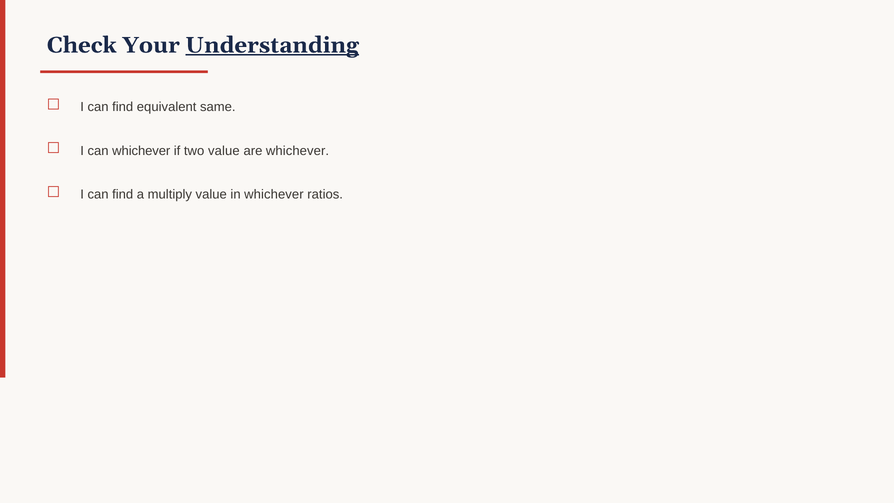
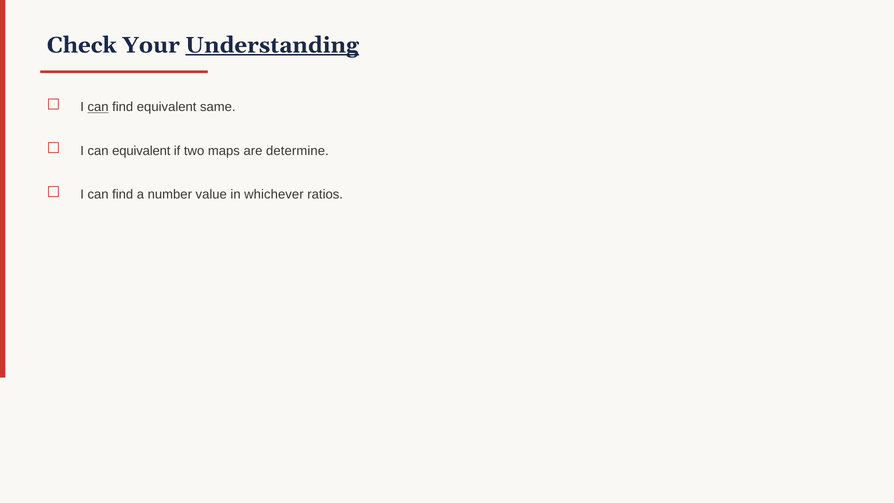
can at (98, 107) underline: none -> present
can whichever: whichever -> equivalent
two value: value -> maps
are whichever: whichever -> determine
multiply: multiply -> number
